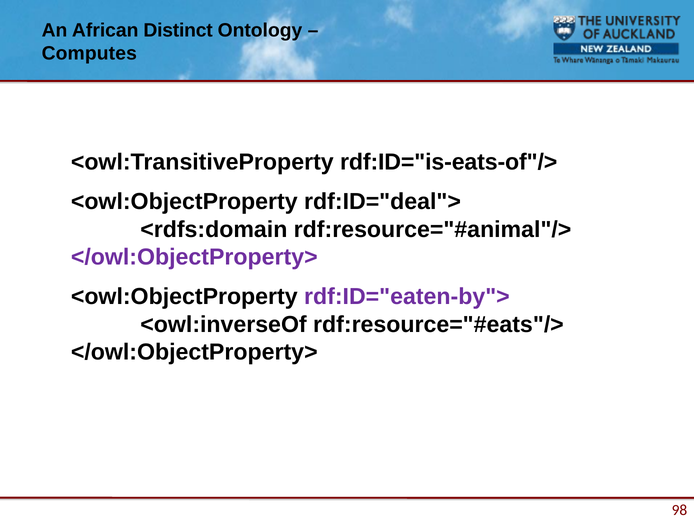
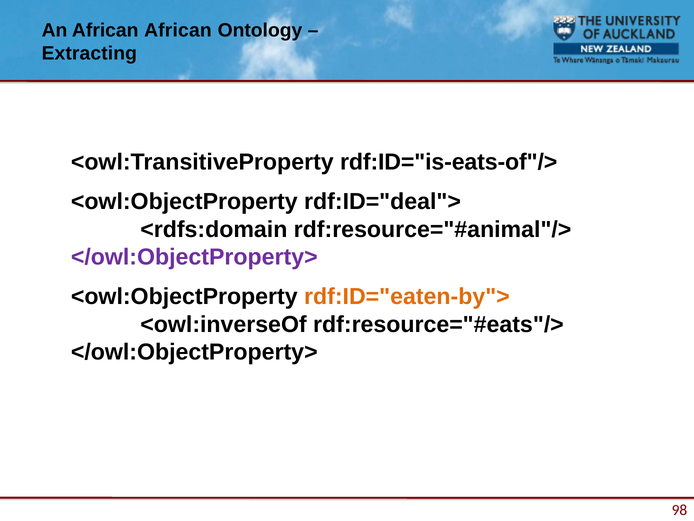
African Distinct: Distinct -> African
Computes: Computes -> Extracting
rdf:ID="eaten-by"> colour: purple -> orange
